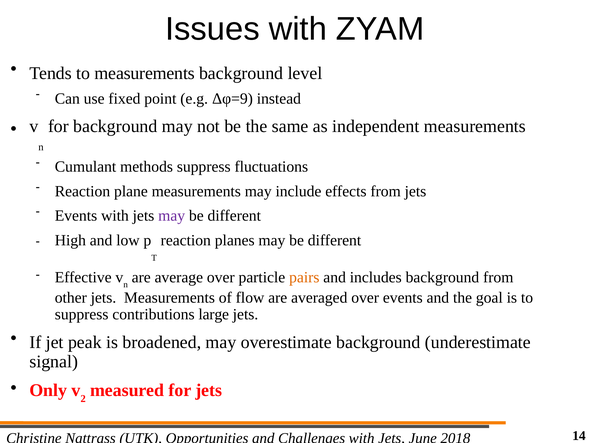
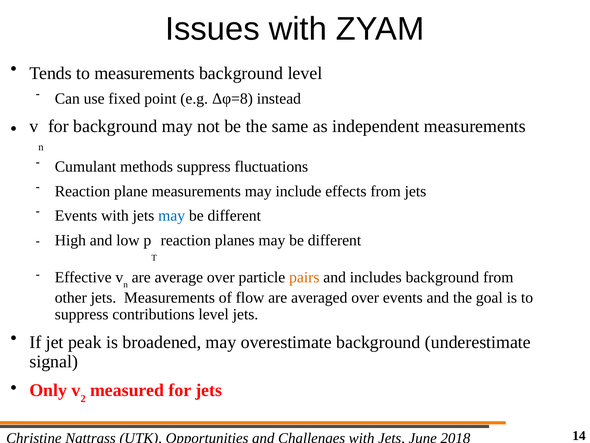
Δφ=9: Δφ=9 -> Δφ=8
may at (172, 215) colour: purple -> blue
contributions large: large -> level
